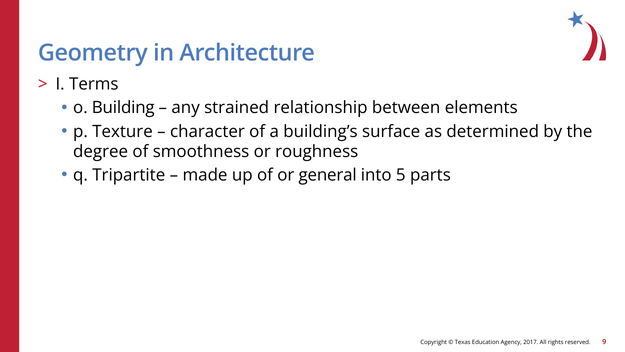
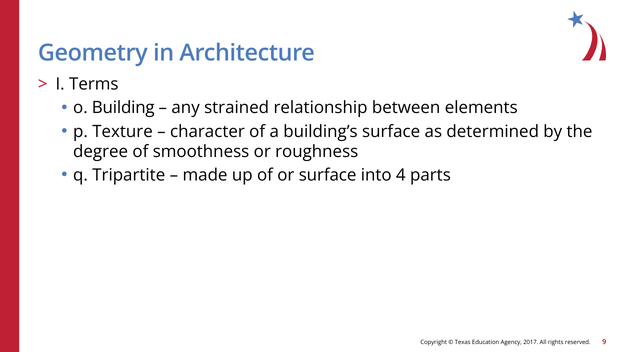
or general: general -> surface
5: 5 -> 4
